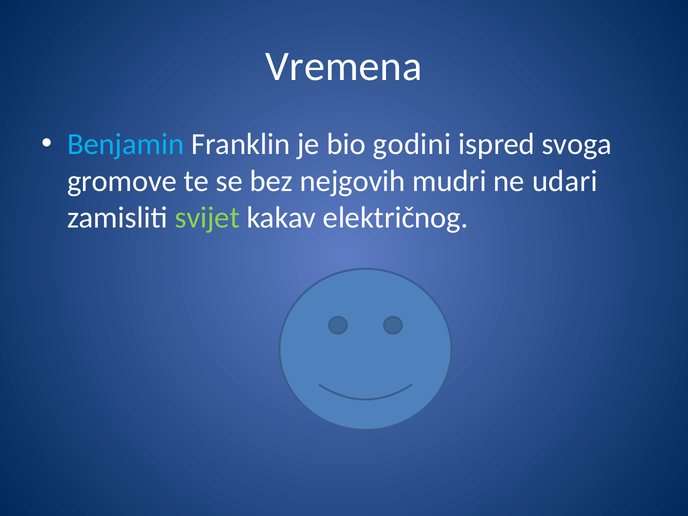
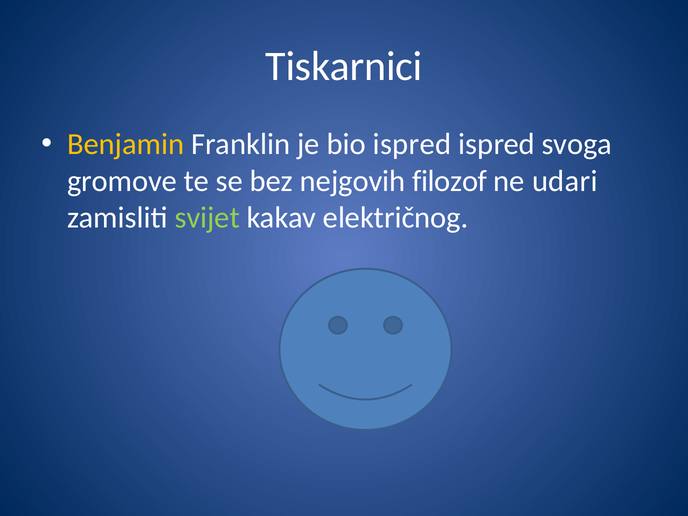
Vremena: Vremena -> Tiskarnici
Benjamin colour: light blue -> yellow
bio godini: godini -> ispred
mudri: mudri -> filozof
